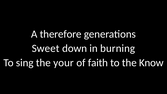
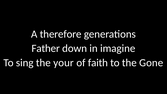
Sweet: Sweet -> Father
burning: burning -> imagine
Know: Know -> Gone
